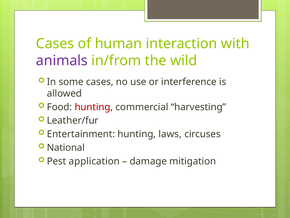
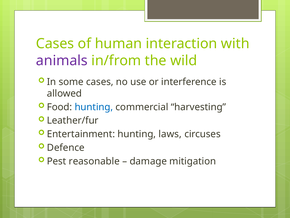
hunting at (94, 107) colour: red -> blue
National: National -> Defence
application: application -> reasonable
